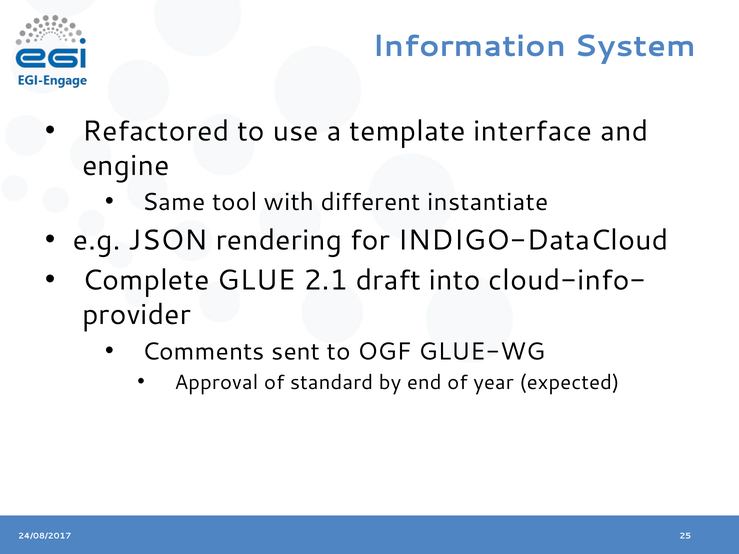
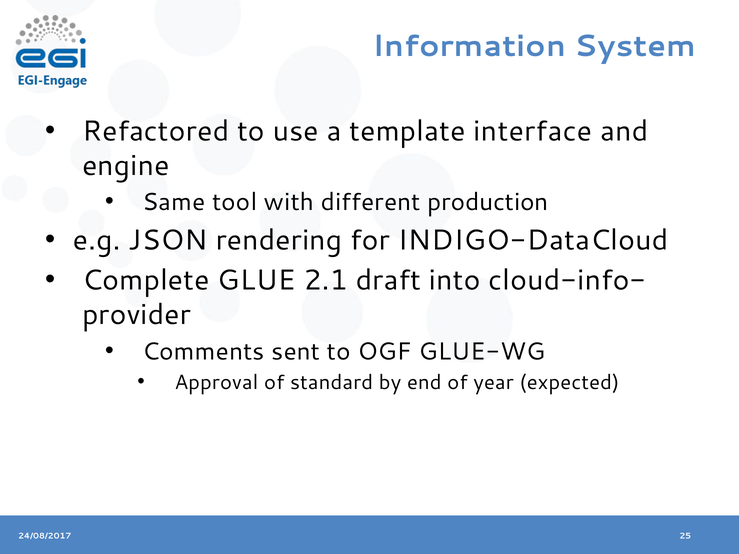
instantiate: instantiate -> production
